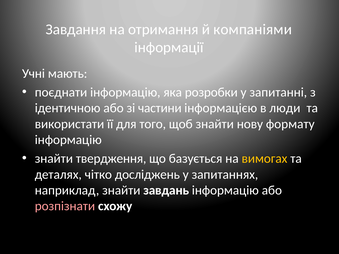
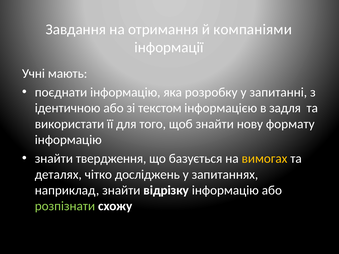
розробки: розробки -> розробку
частини: частини -> текстом
люди: люди -> задля
завдань: завдань -> відрізку
розпізнати colour: pink -> light green
